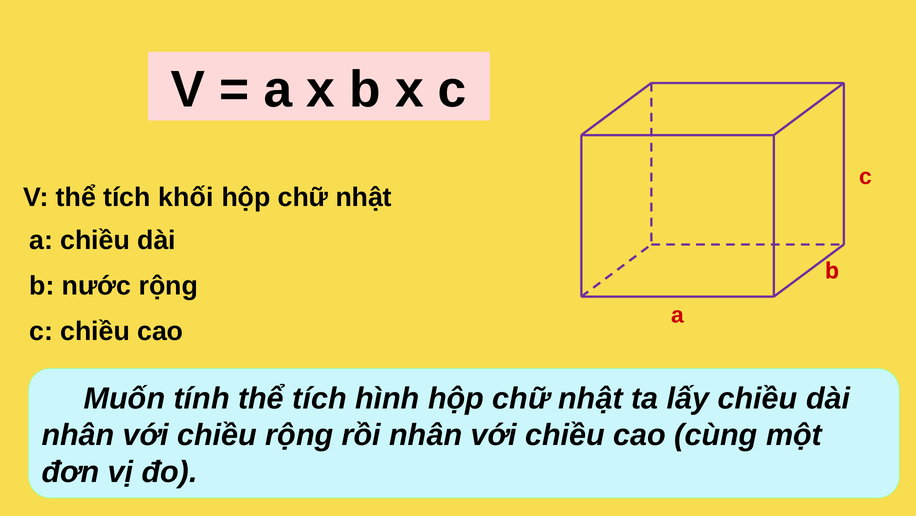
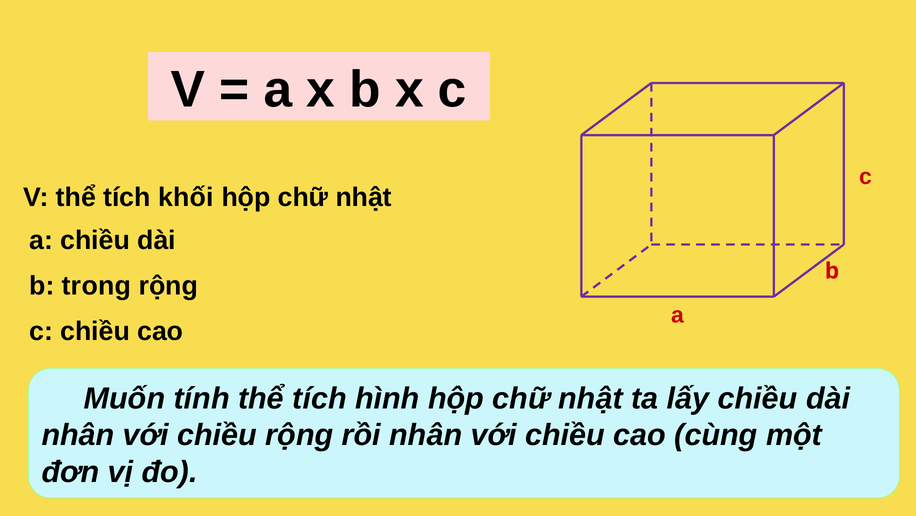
nước: nước -> trong
